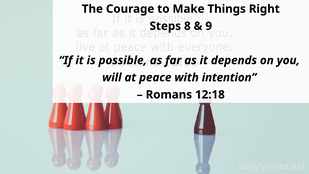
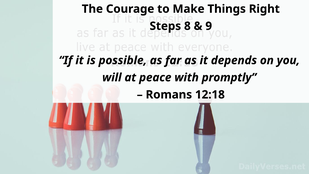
intention: intention -> promptly
